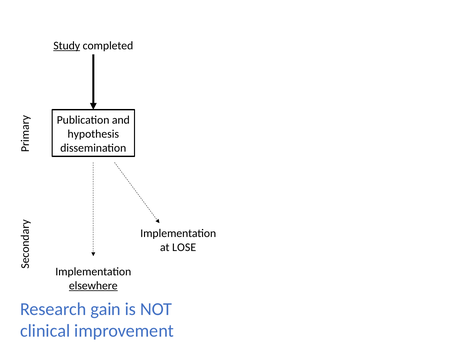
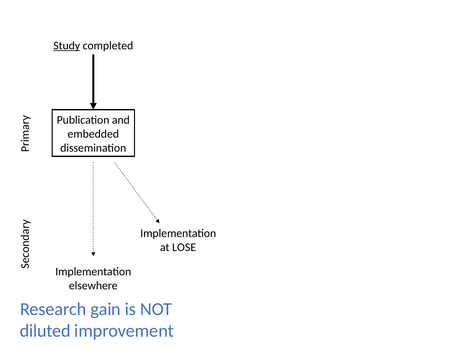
hypothesis: hypothesis -> embedded
elsewhere underline: present -> none
clinical: clinical -> diluted
